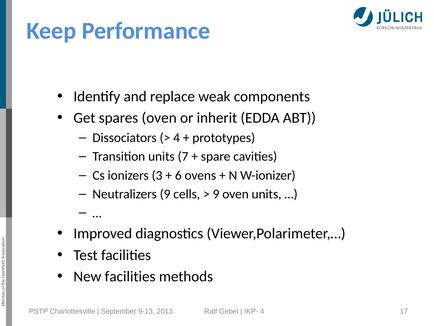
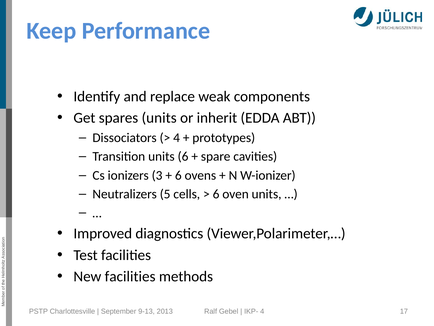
spares oven: oven -> units
units 7: 7 -> 6
Neutralizers 9: 9 -> 5
9 at (216, 194): 9 -> 6
